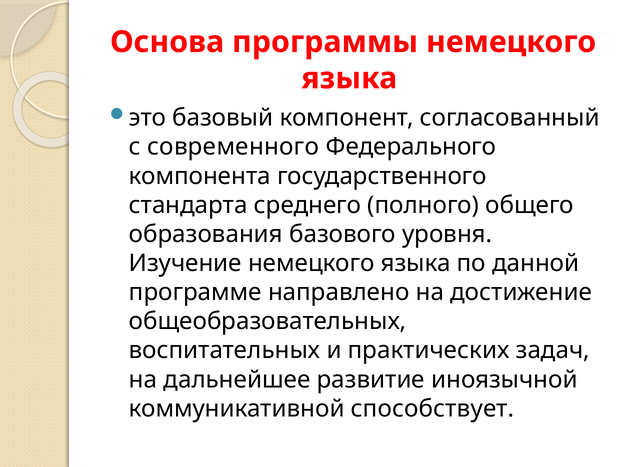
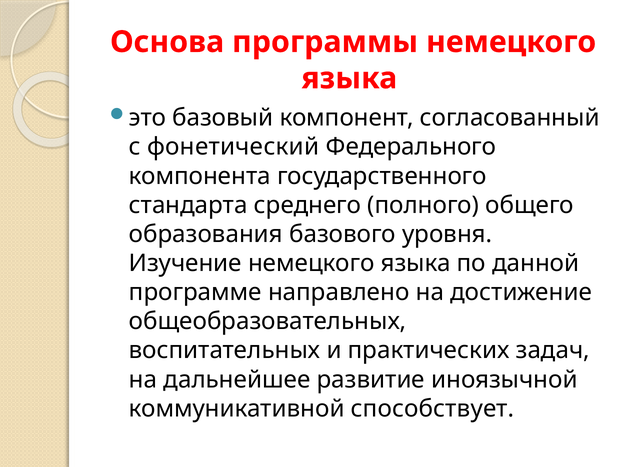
современного: современного -> фонетический
